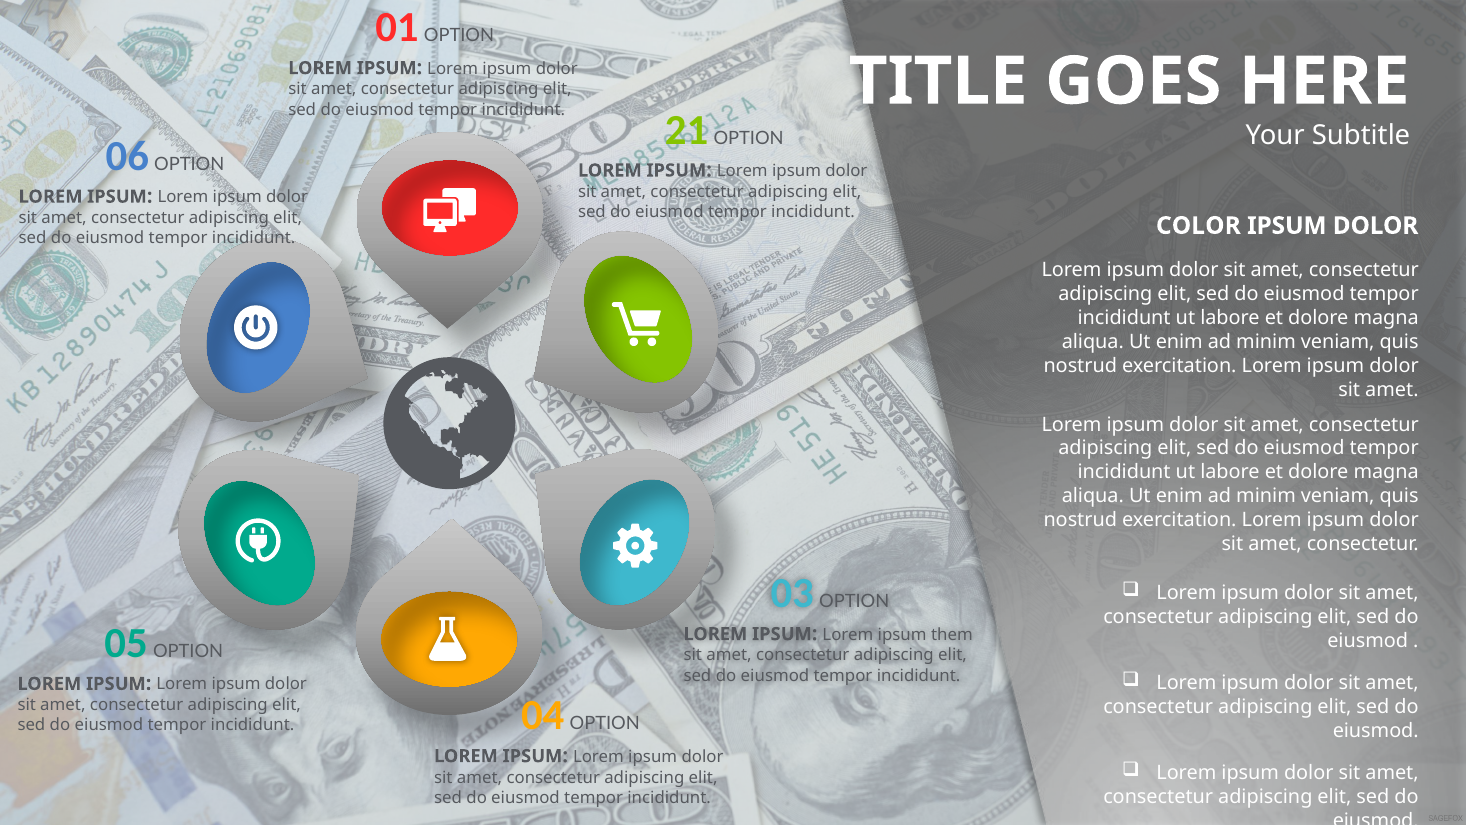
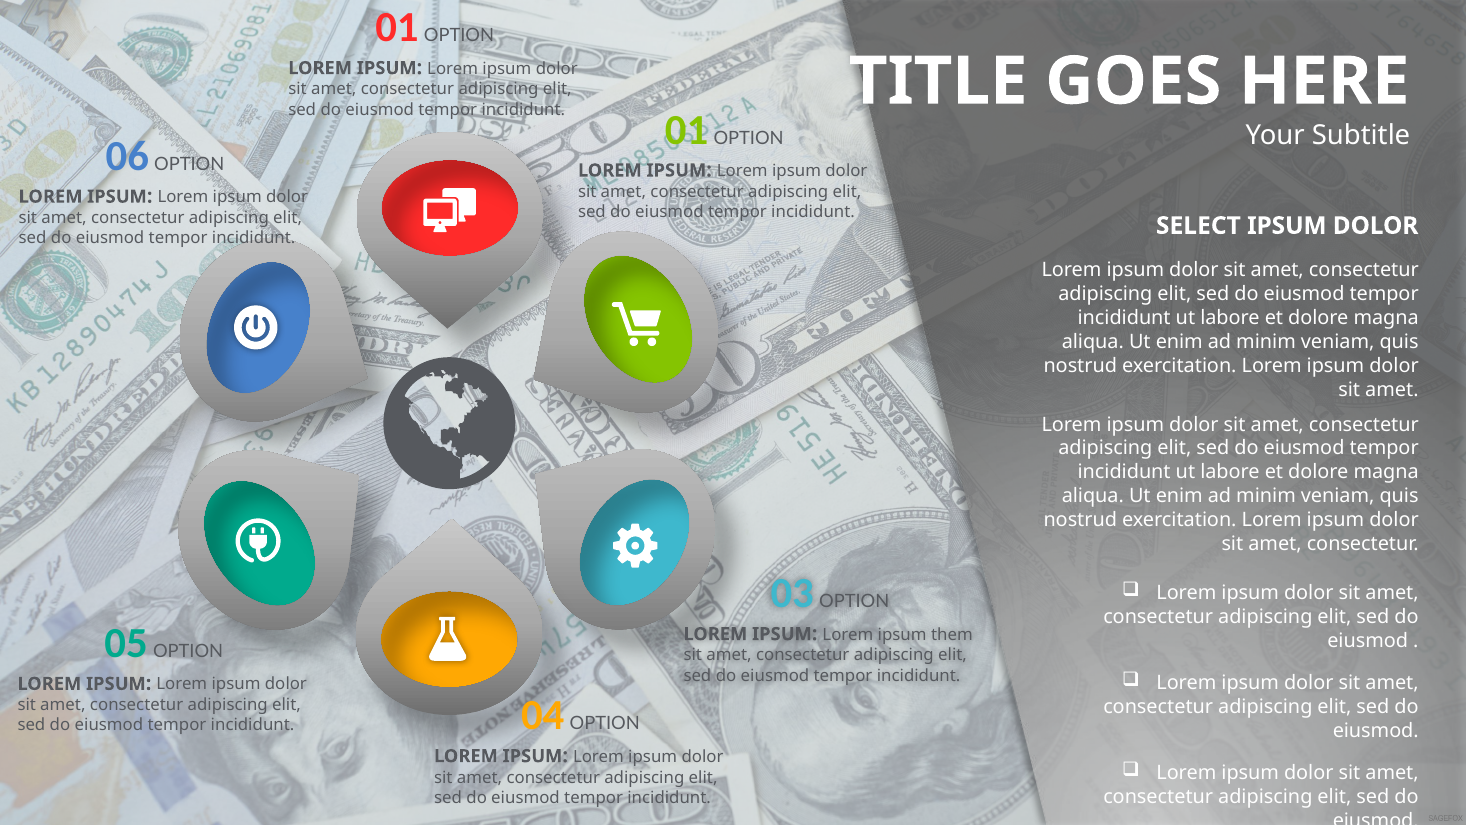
incididunt 21: 21 -> 01
COLOR: COLOR -> SELECT
